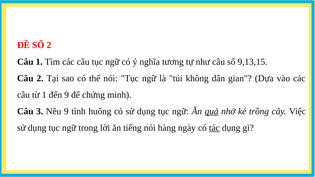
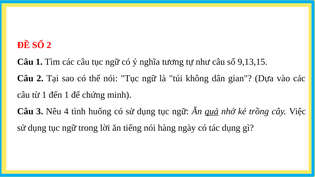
đến 9: 9 -> 1
Nêu 9: 9 -> 4
tác underline: present -> none
